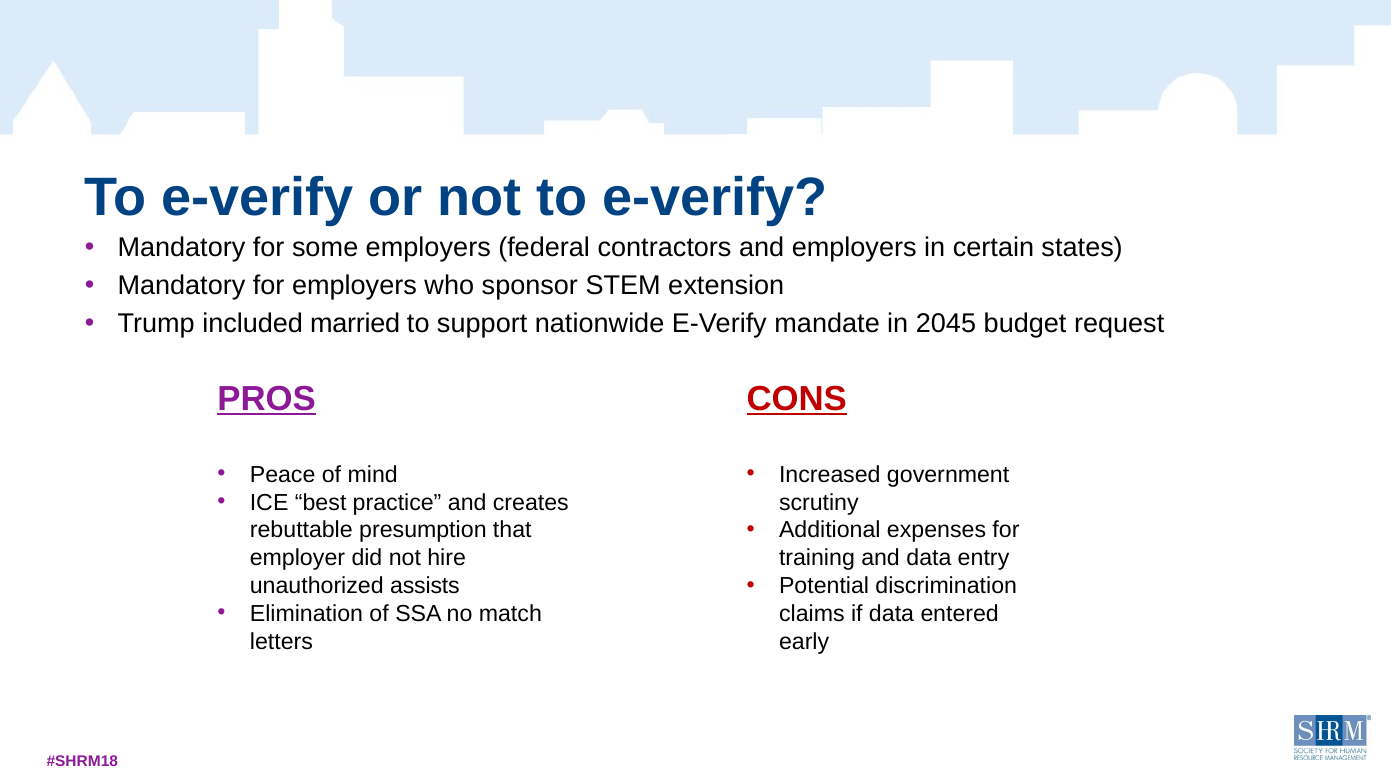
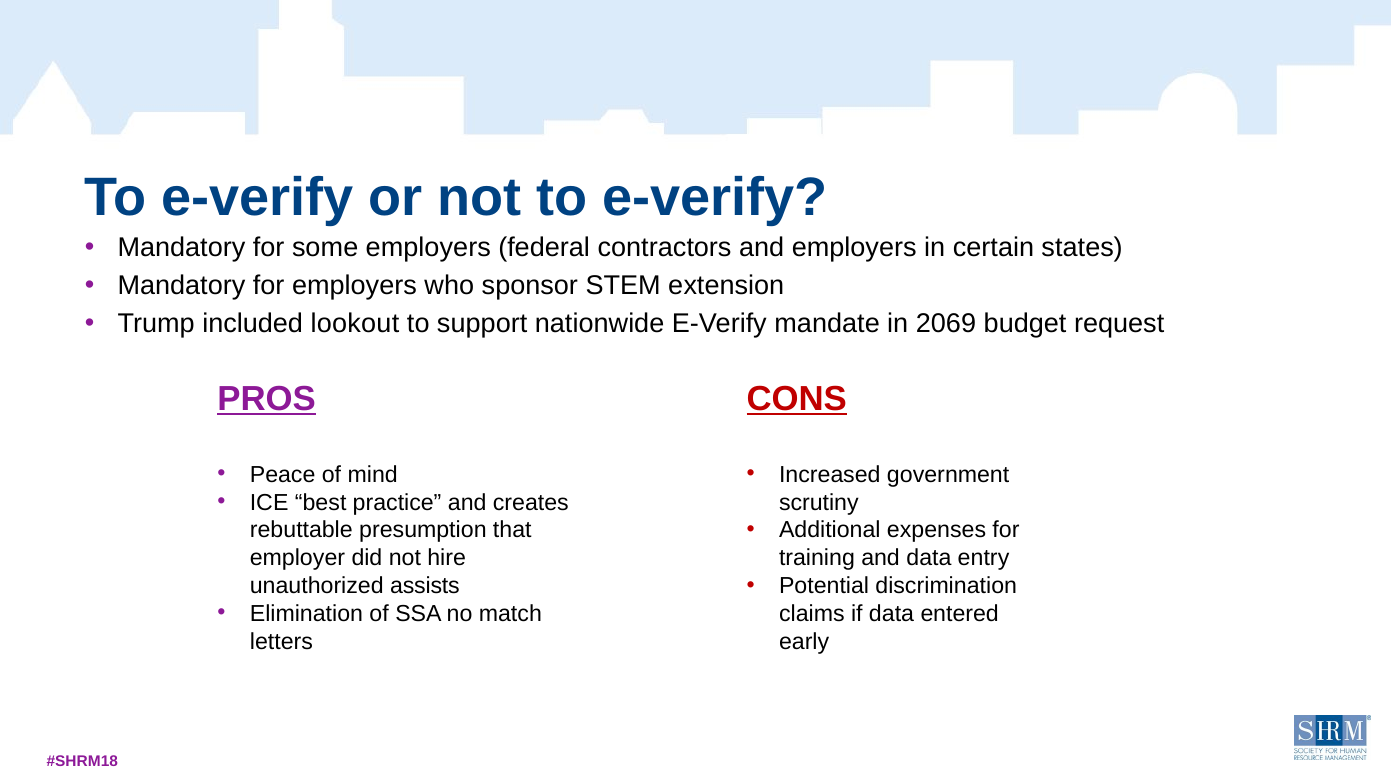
married: married -> lookout
2045: 2045 -> 2069
